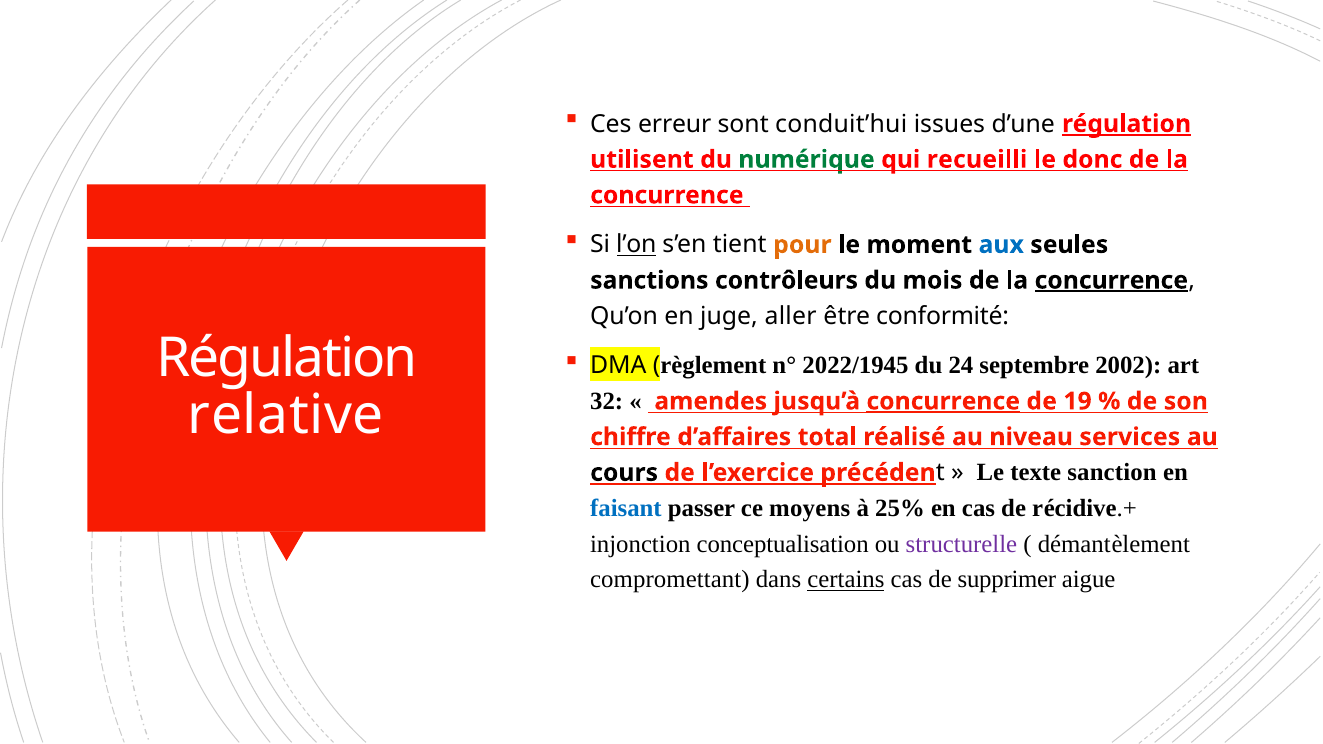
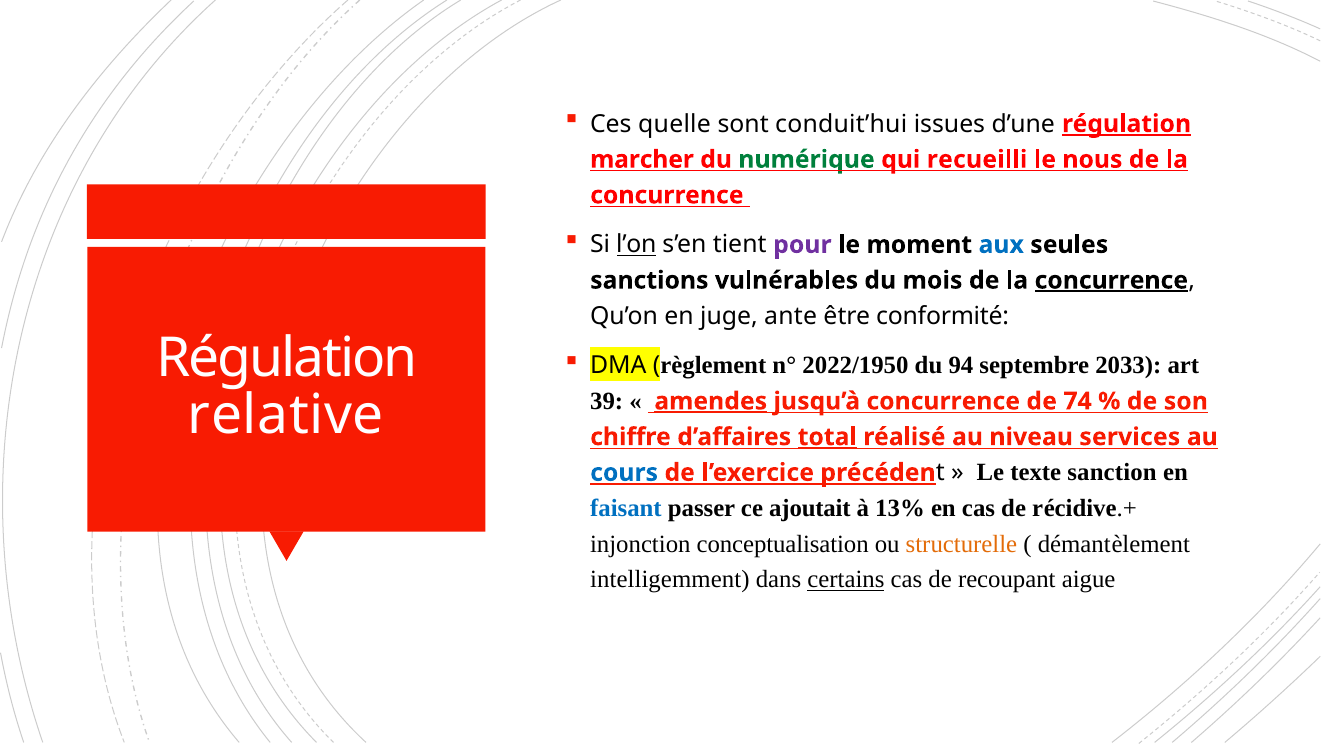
erreur: erreur -> quelle
utilisent: utilisent -> marcher
donc: donc -> nous
pour colour: orange -> purple
contrôleurs: contrôleurs -> vulnérables
aller: aller -> ante
2022/1945: 2022/1945 -> 2022/1950
24: 24 -> 94
2002: 2002 -> 2033
32: 32 -> 39
amendes underline: none -> present
concurrence at (943, 401) underline: present -> none
19: 19 -> 74
total underline: none -> present
cours colour: black -> blue
moyens: moyens -> ajoutait
25%: 25% -> 13%
structurelle colour: purple -> orange
compromettant: compromettant -> intelligemment
supprimer: supprimer -> recoupant
